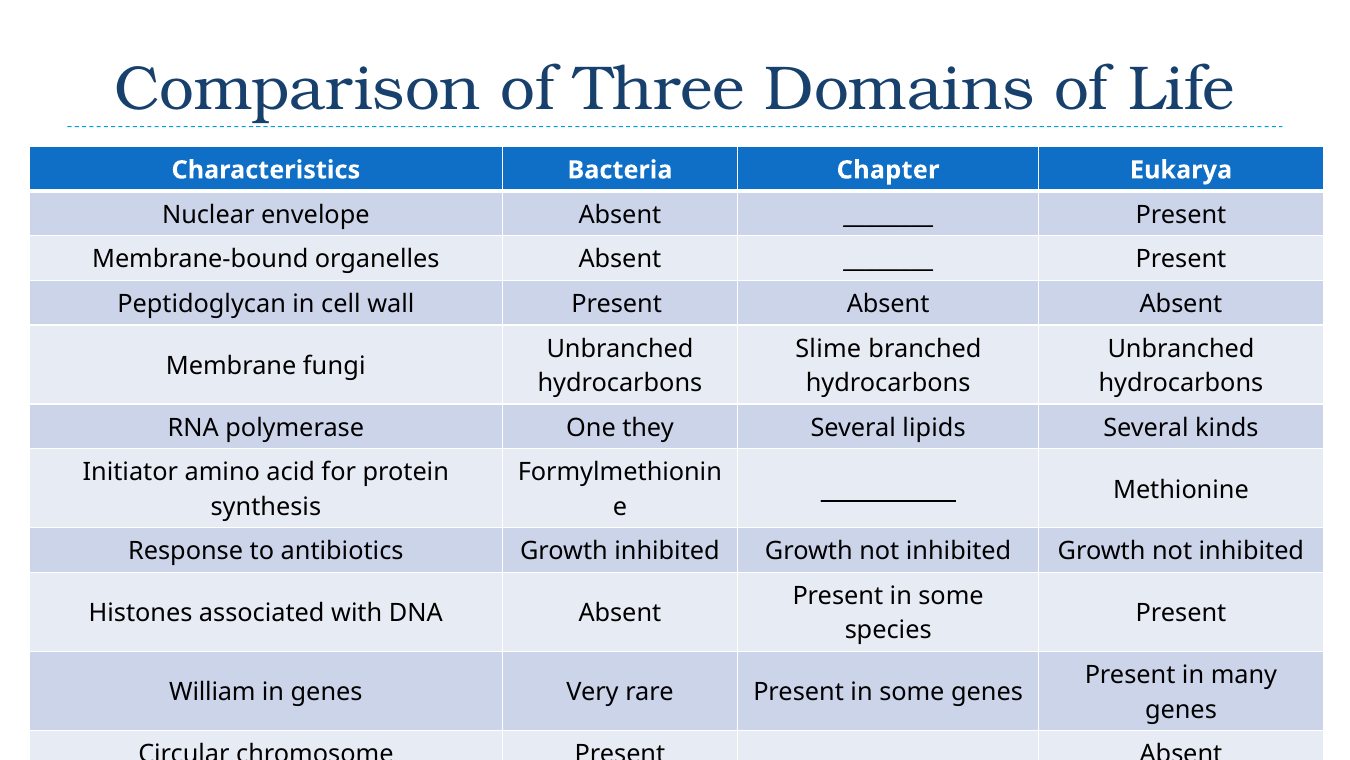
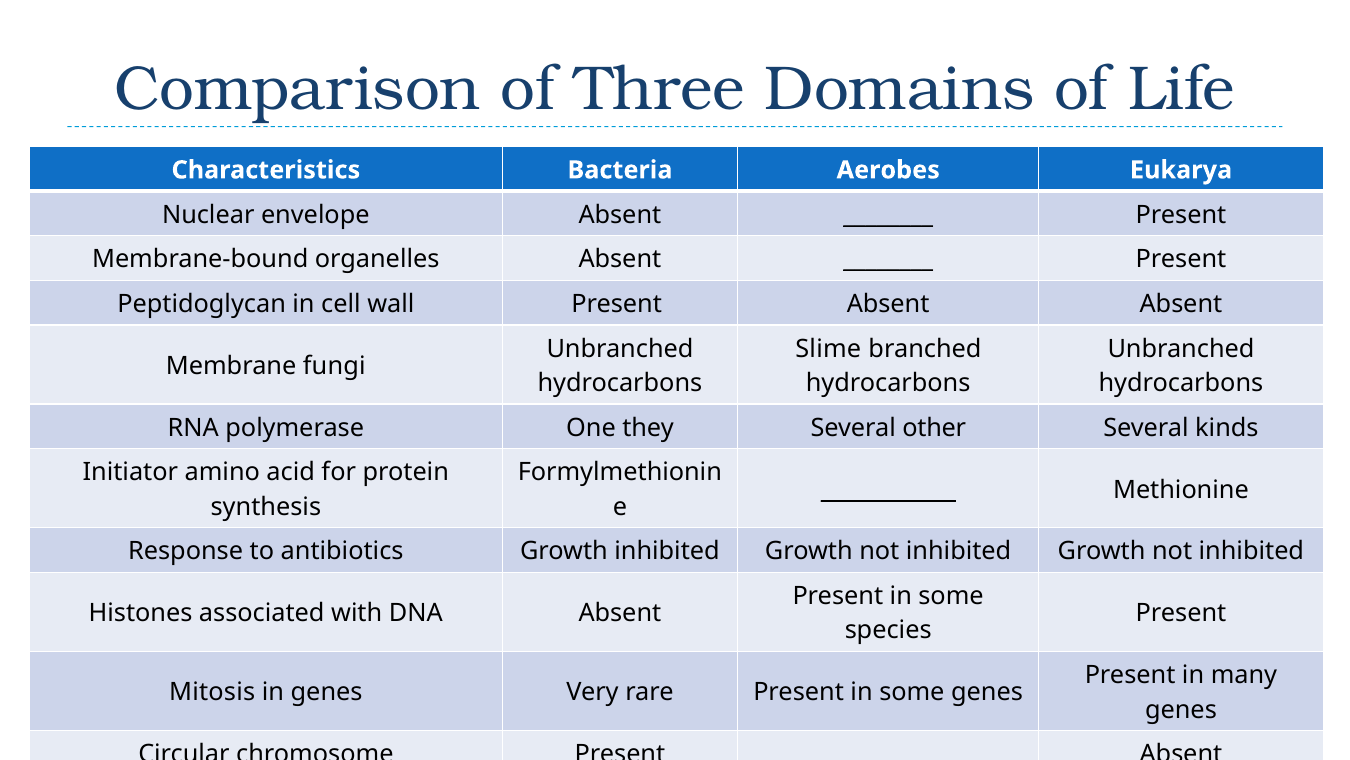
Chapter: Chapter -> Aerobes
lipids: lipids -> other
William: William -> Mitosis
